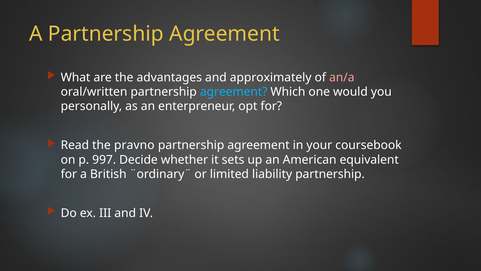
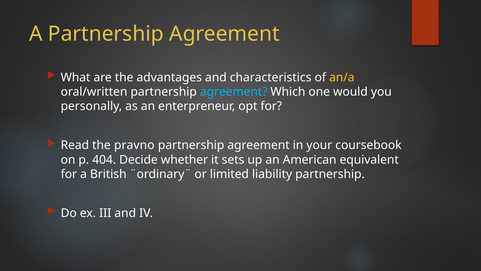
approximately: approximately -> characteristics
an/a colour: pink -> yellow
997: 997 -> 404
